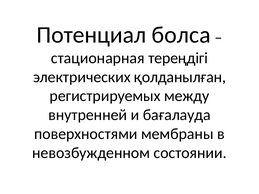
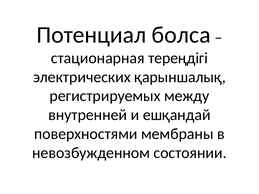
қолданылған: қолданылған -> қарыншалық
бағалауда: бағалауда -> ешқандай
